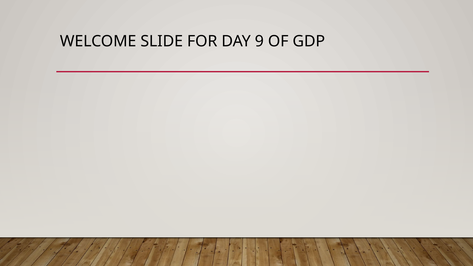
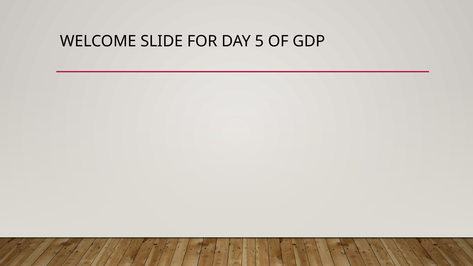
9: 9 -> 5
